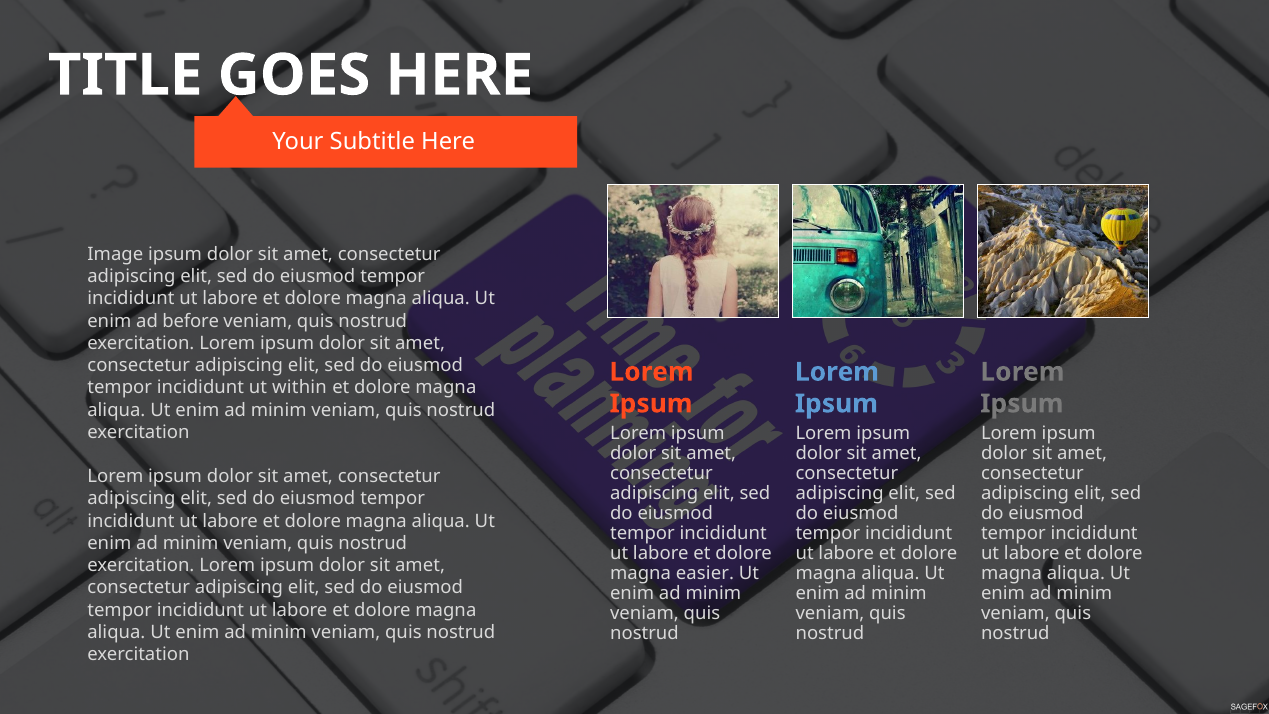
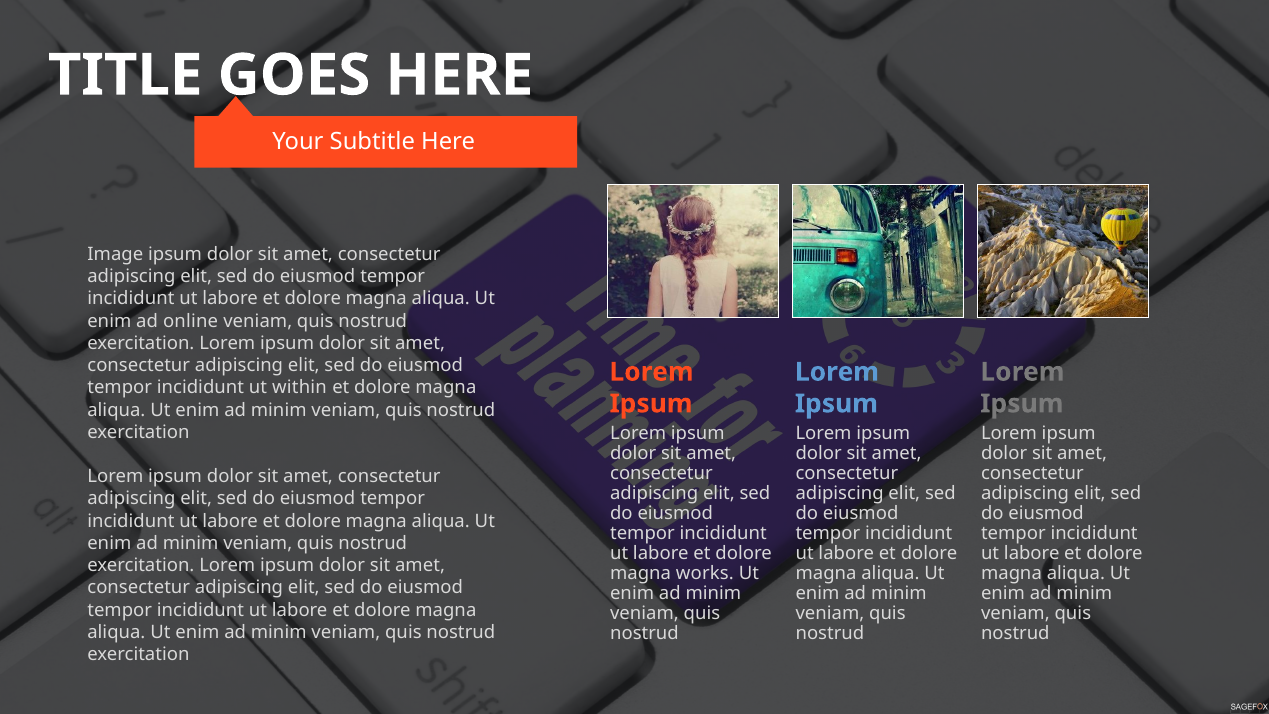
before: before -> online
easier: easier -> works
